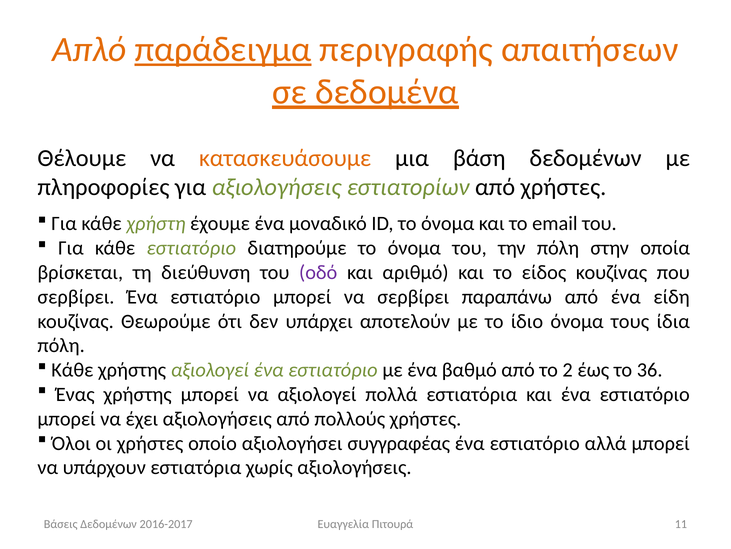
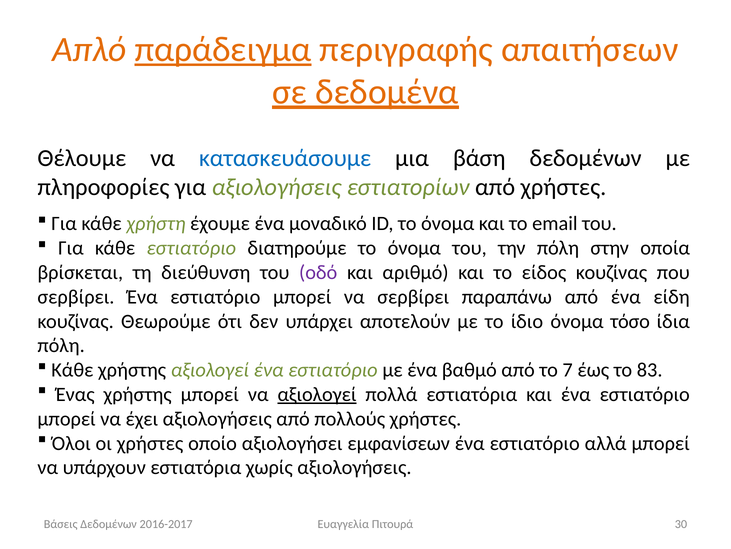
κατασκευάσουμε colour: orange -> blue
τους: τους -> τόσο
2: 2 -> 7
36: 36 -> 83
αξιολογεί at (317, 394) underline: none -> present
συγγραφέας: συγγραφέας -> εμφανίσεων
11: 11 -> 30
